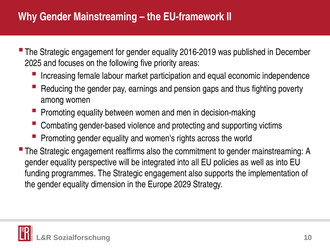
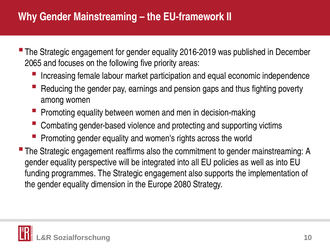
2025: 2025 -> 2065
2029: 2029 -> 2080
